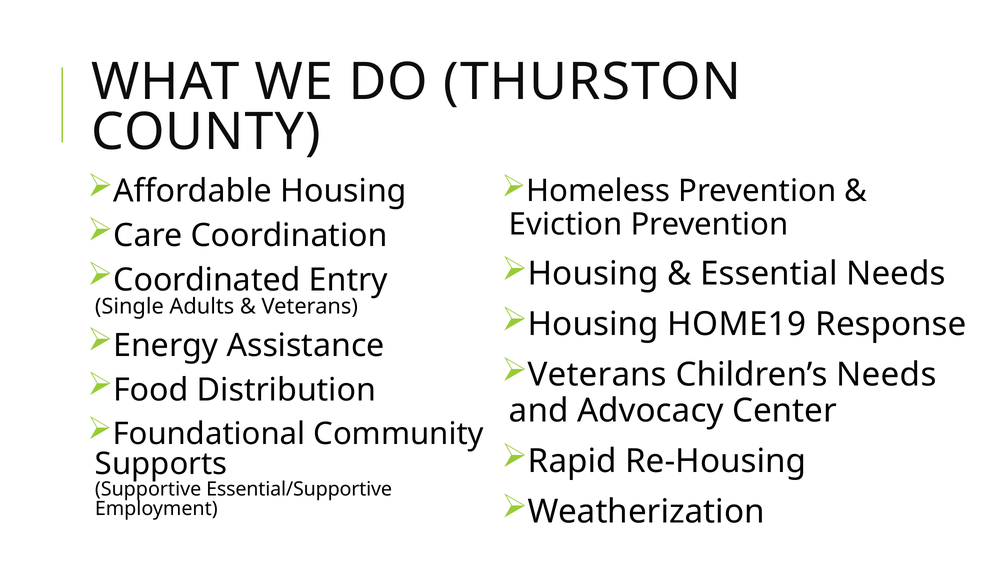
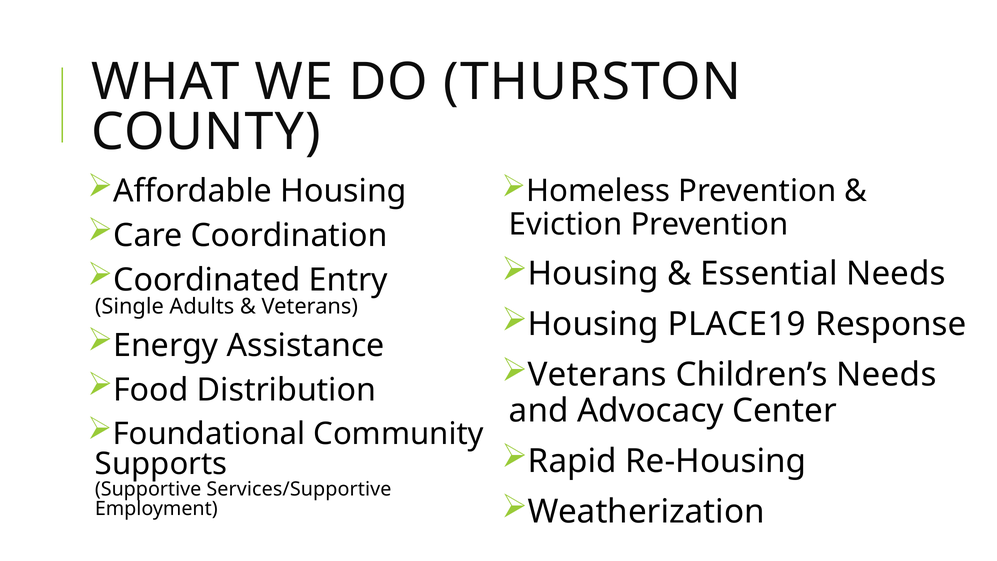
HOME19: HOME19 -> PLACE19
Essential/Supportive: Essential/Supportive -> Services/Supportive
